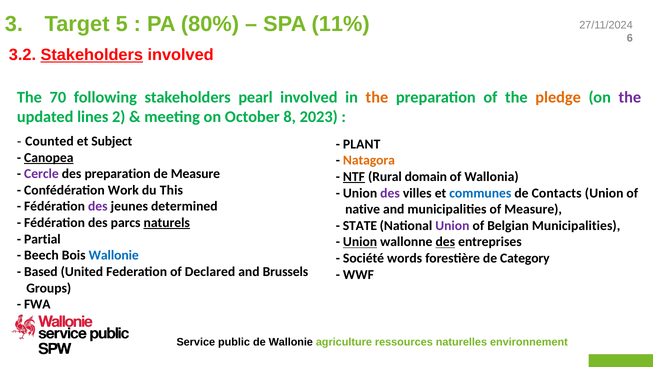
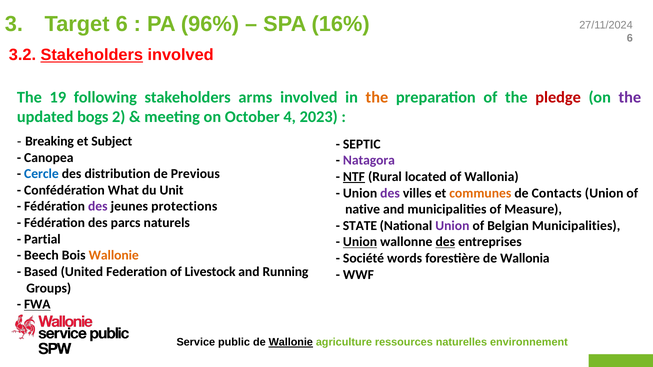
Target 5: 5 -> 6
80%: 80% -> 96%
11%: 11% -> 16%
70: 70 -> 19
pearl: pearl -> arms
pledge colour: orange -> red
lines: lines -> bogs
8: 8 -> 4
Counted: Counted -> Breaking
PLANT: PLANT -> SEPTIC
Canopea underline: present -> none
Natagora colour: orange -> purple
Cercle colour: purple -> blue
des preparation: preparation -> distribution
de Measure: Measure -> Previous
domain: domain -> located
Work: Work -> What
This: This -> Unit
communes colour: blue -> orange
determined: determined -> protections
naturels underline: present -> none
Wallonie at (114, 256) colour: blue -> orange
de Category: Category -> Wallonia
Declared: Declared -> Livestock
Brussels: Brussels -> Running
FWA underline: none -> present
Wallonie at (291, 343) underline: none -> present
